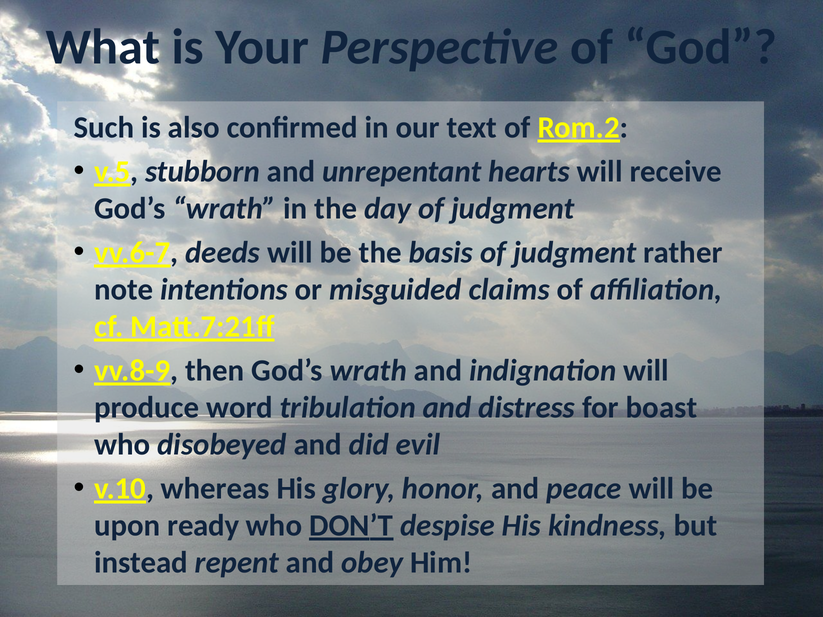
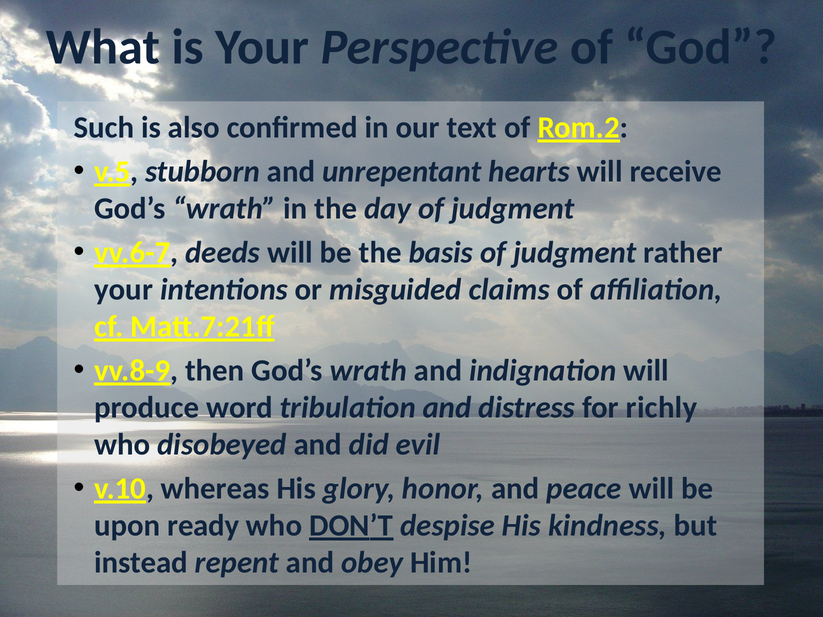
note at (124, 290): note -> your
boast: boast -> richly
